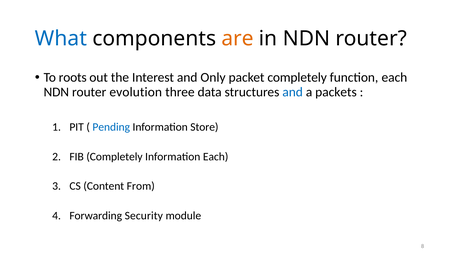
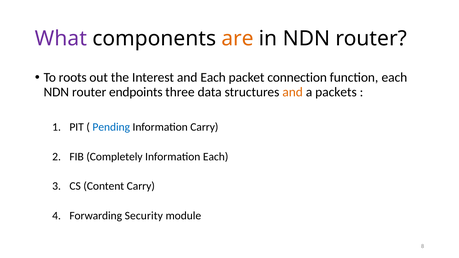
What colour: blue -> purple
and Only: Only -> Each
packet completely: completely -> connection
evolution: evolution -> endpoints
and at (293, 92) colour: blue -> orange
Information Store: Store -> Carry
Content From: From -> Carry
